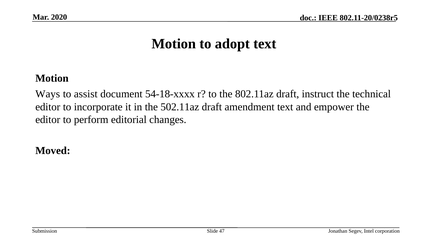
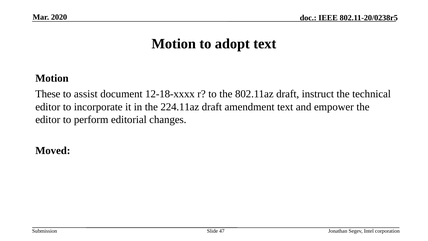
Ways: Ways -> These
54-18-xxxx: 54-18-xxxx -> 12-18-xxxx
502.11az: 502.11az -> 224.11az
